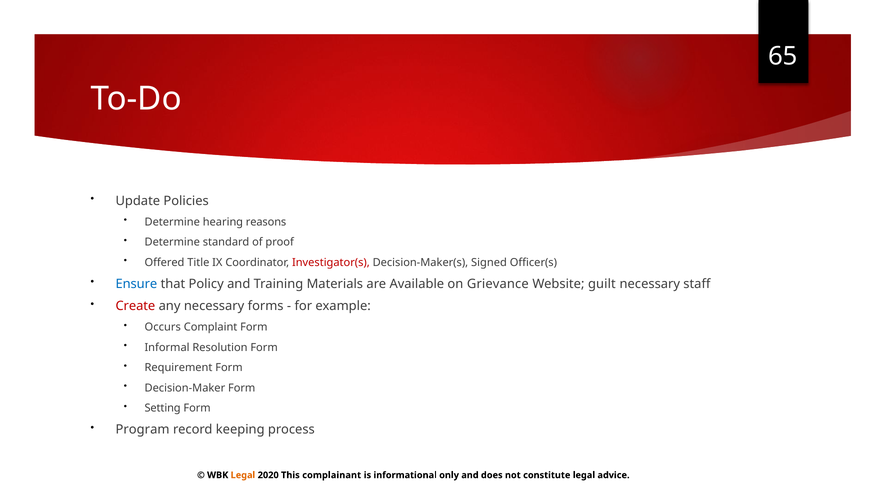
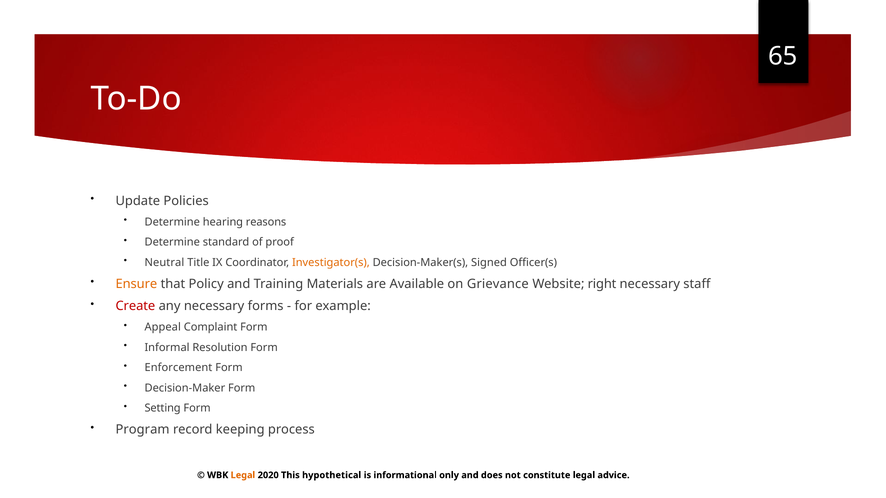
Offered: Offered -> Neutral
Investigator(s colour: red -> orange
Ensure colour: blue -> orange
guilt: guilt -> right
Occurs: Occurs -> Appeal
Requirement: Requirement -> Enforcement
complainant: complainant -> hypothetical
